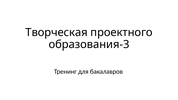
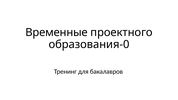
Творческая: Творческая -> Временные
образования-3: образования-3 -> образования-0
